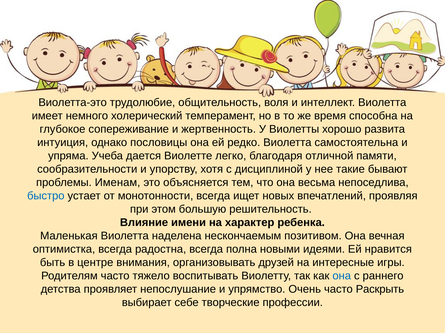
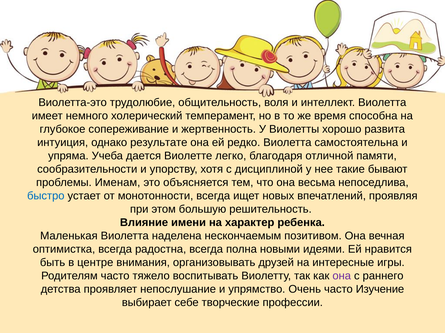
пословицы: пословицы -> результате
она at (342, 276) colour: blue -> purple
Раскрыть: Раскрыть -> Изучение
